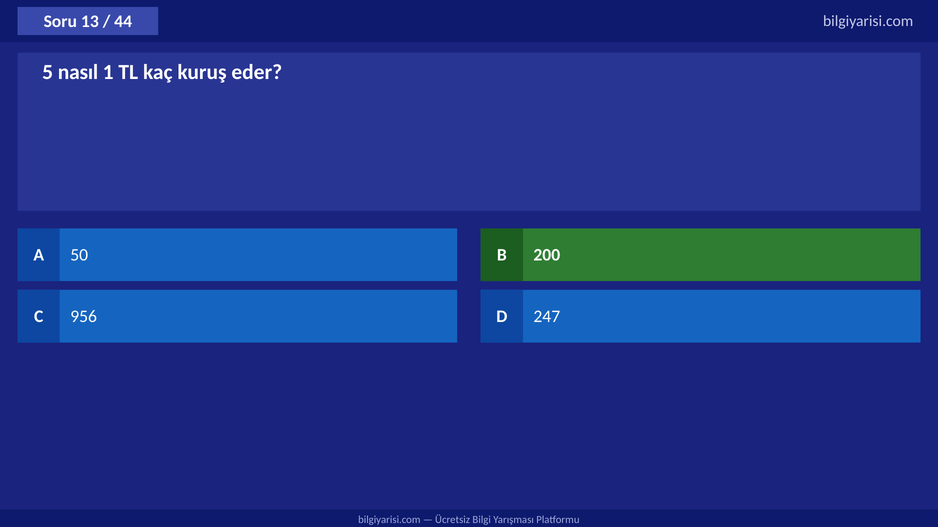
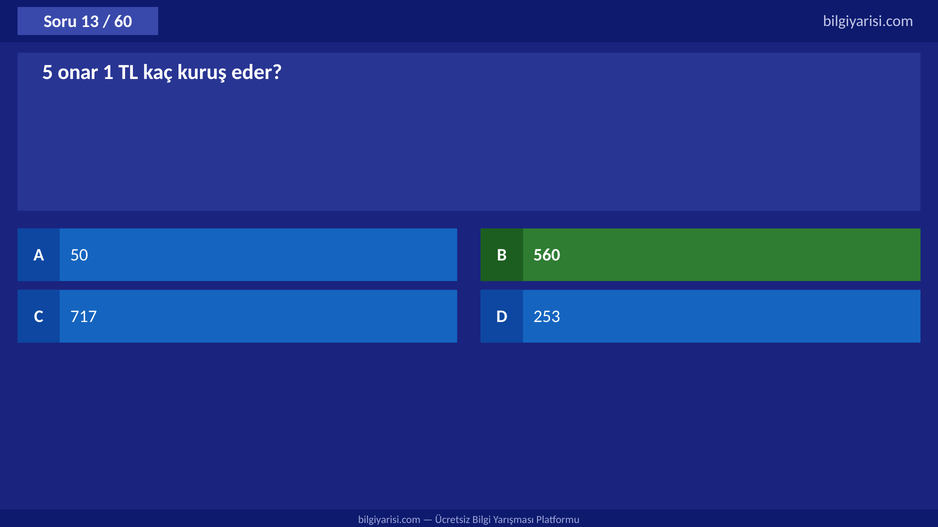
44: 44 -> 60
nasıl: nasıl -> onar
200: 200 -> 560
956: 956 -> 717
247: 247 -> 253
